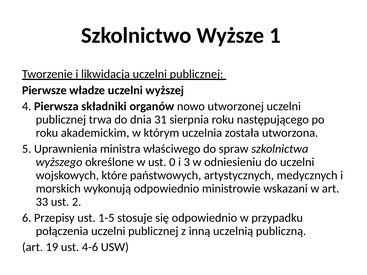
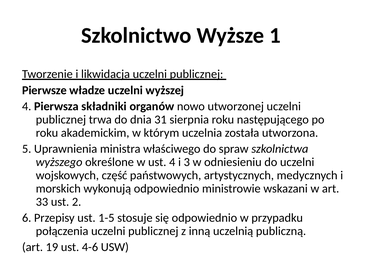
ust 0: 0 -> 4
które: które -> część
